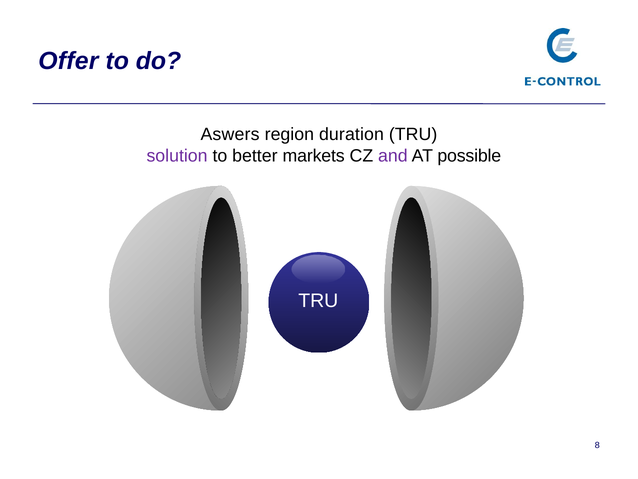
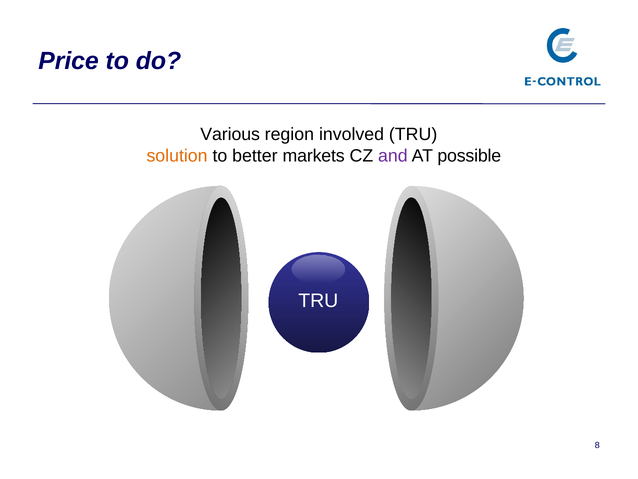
Offer: Offer -> Price
Aswers: Aswers -> Various
duration: duration -> involved
solution colour: purple -> orange
